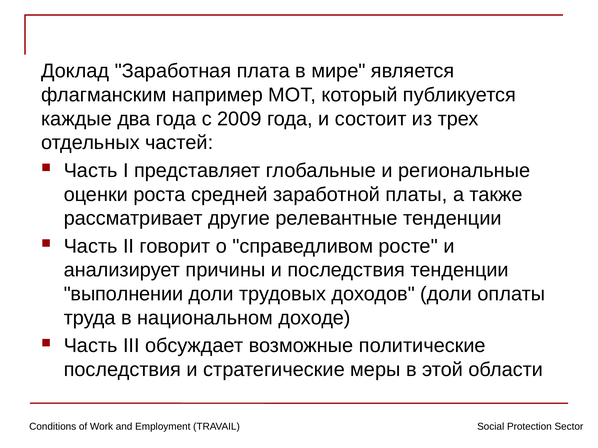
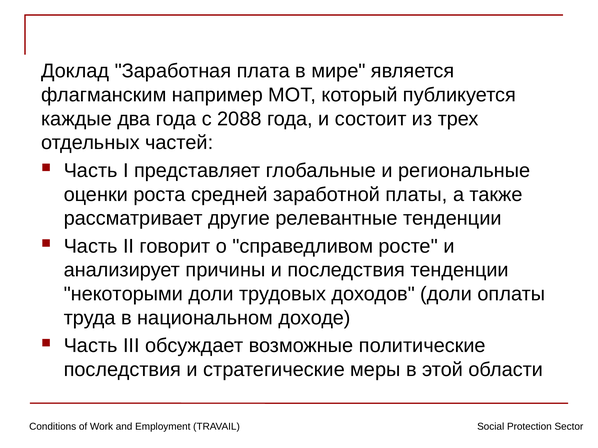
2009: 2009 -> 2088
выполнении: выполнении -> некоторыми
